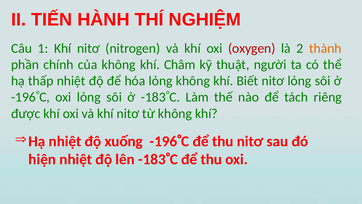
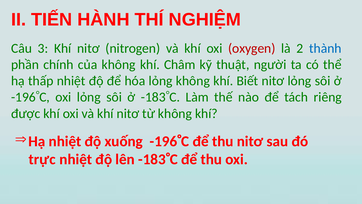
1: 1 -> 3
thành colour: orange -> blue
hiện: hiện -> trực
